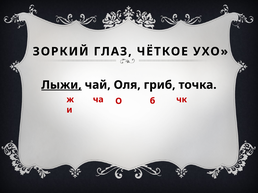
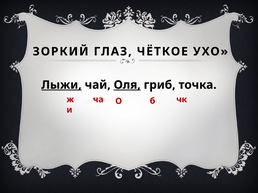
Оля underline: none -> present
